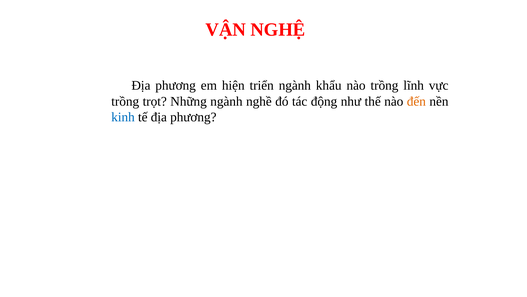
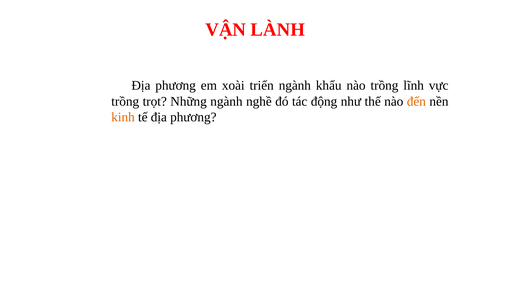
NGHỆ: NGHỆ -> LÀNH
hiện: hiện -> xoài
kinh colour: blue -> orange
